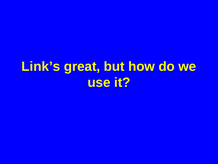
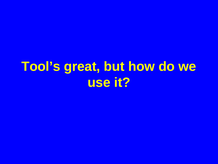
Link’s: Link’s -> Tool’s
